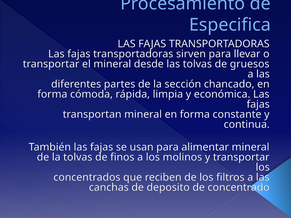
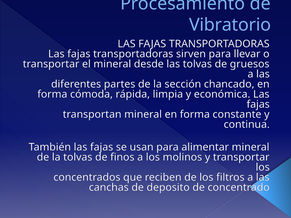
Especifica: Especifica -> Vibratorio
